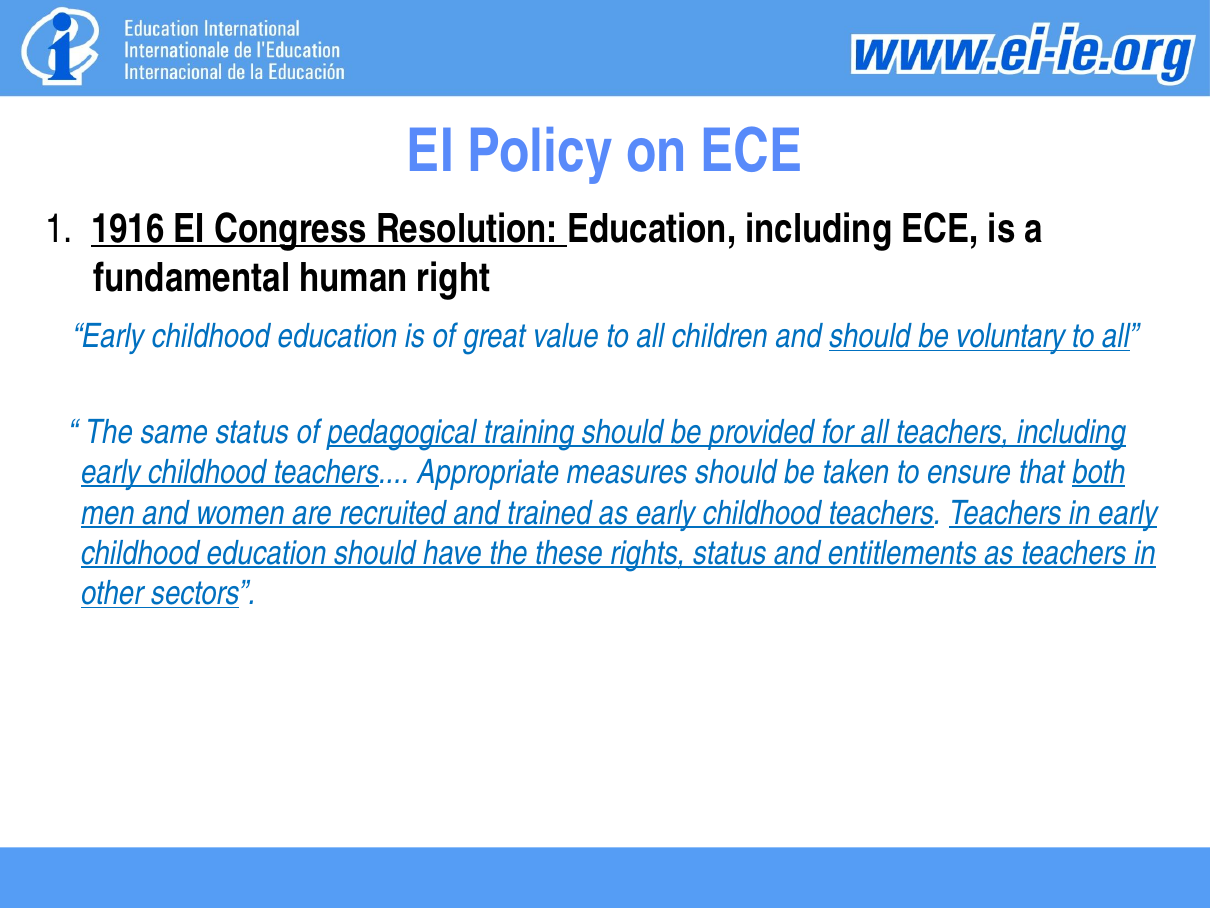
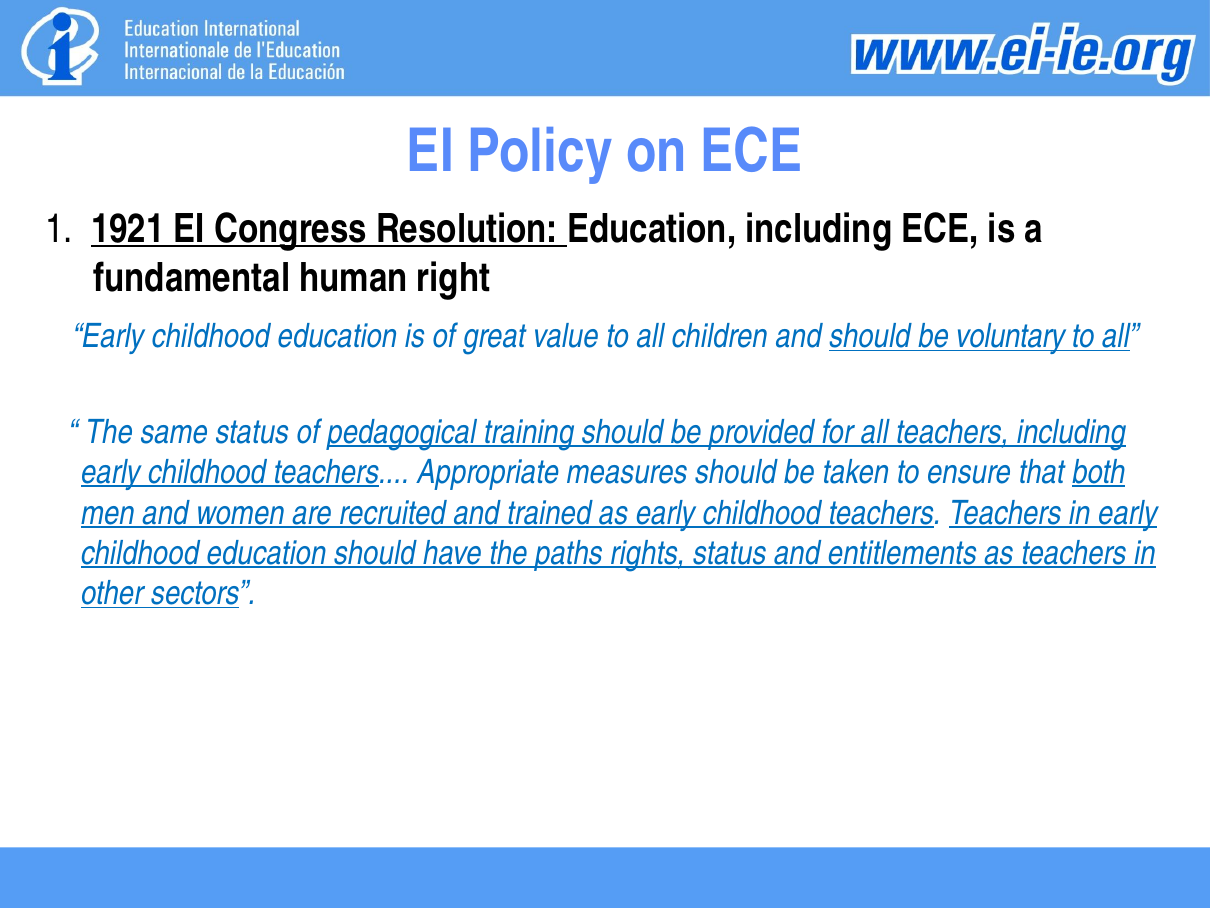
1916: 1916 -> 1921
these: these -> paths
